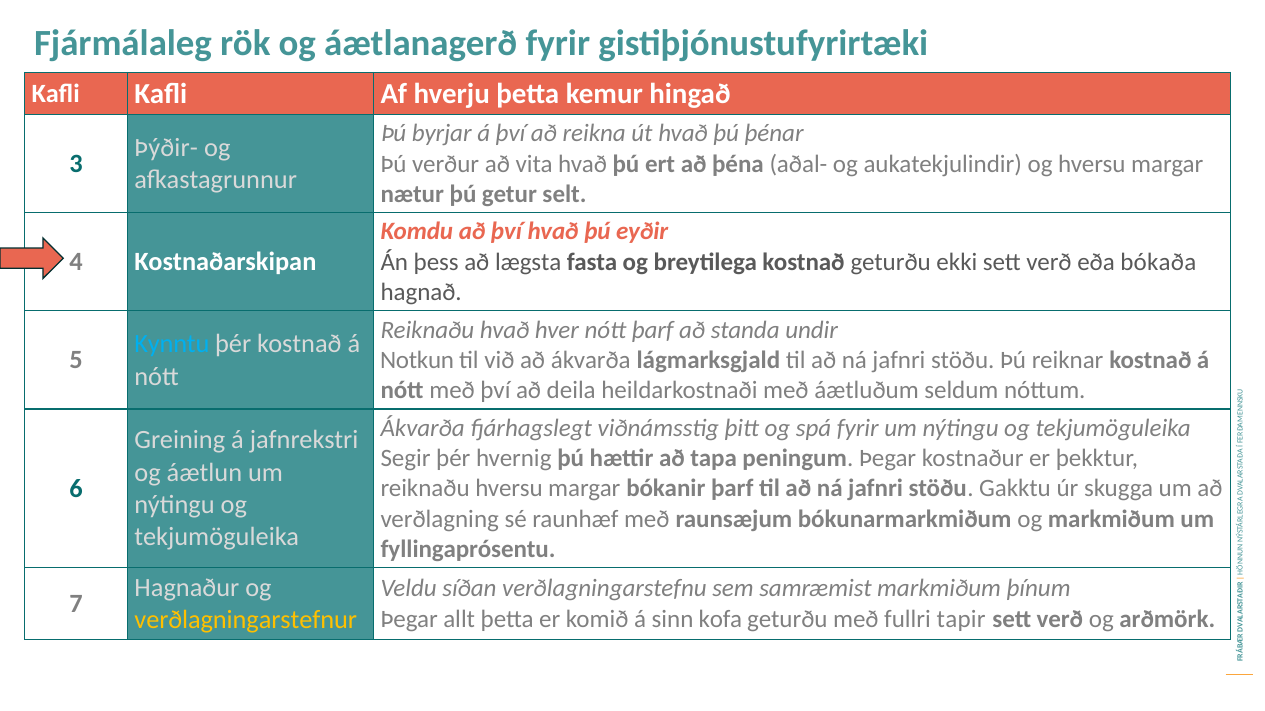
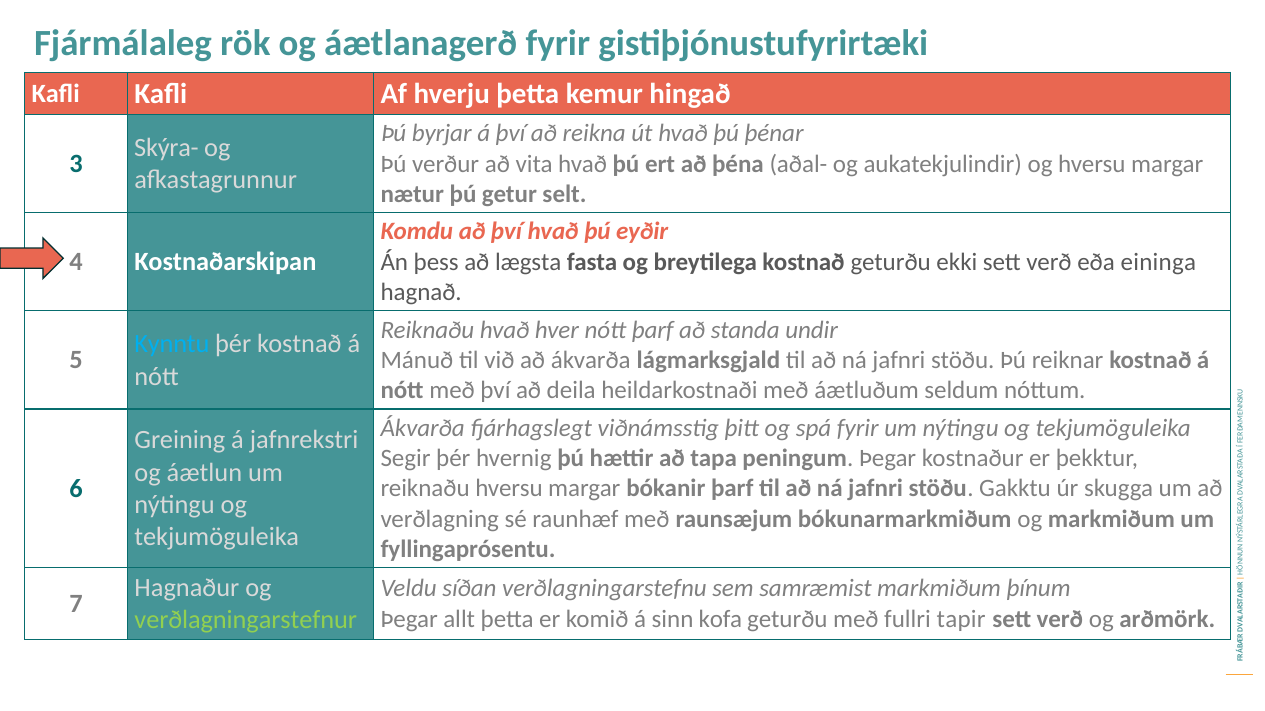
Þýðir-: Þýðir- -> Skýra-
bókaða: bókaða -> eininga
Notkun: Notkun -> Mánuð
verðlagningarstefnur colour: yellow -> light green
